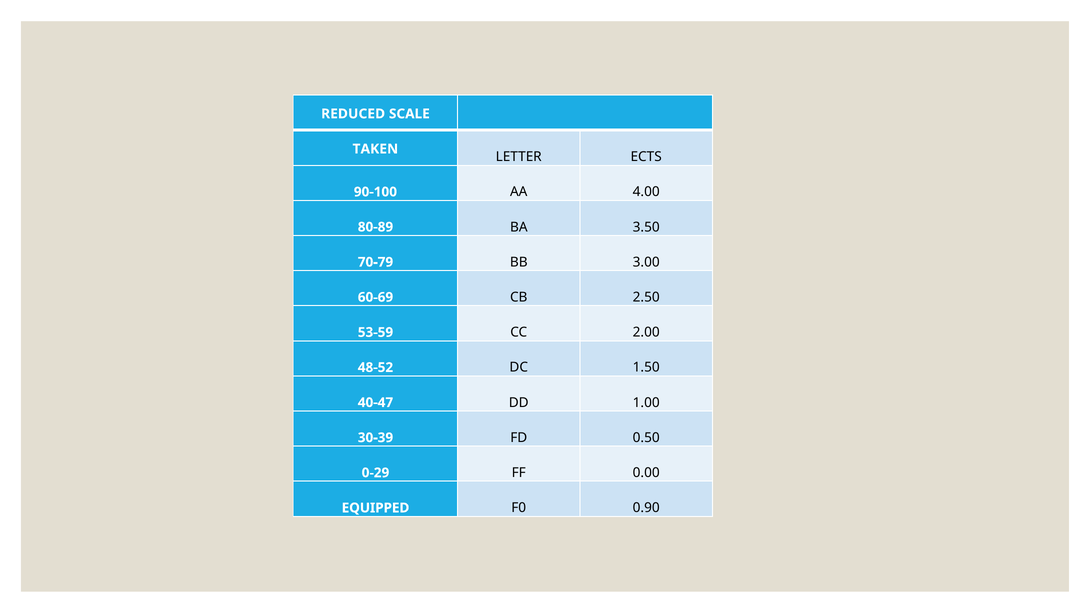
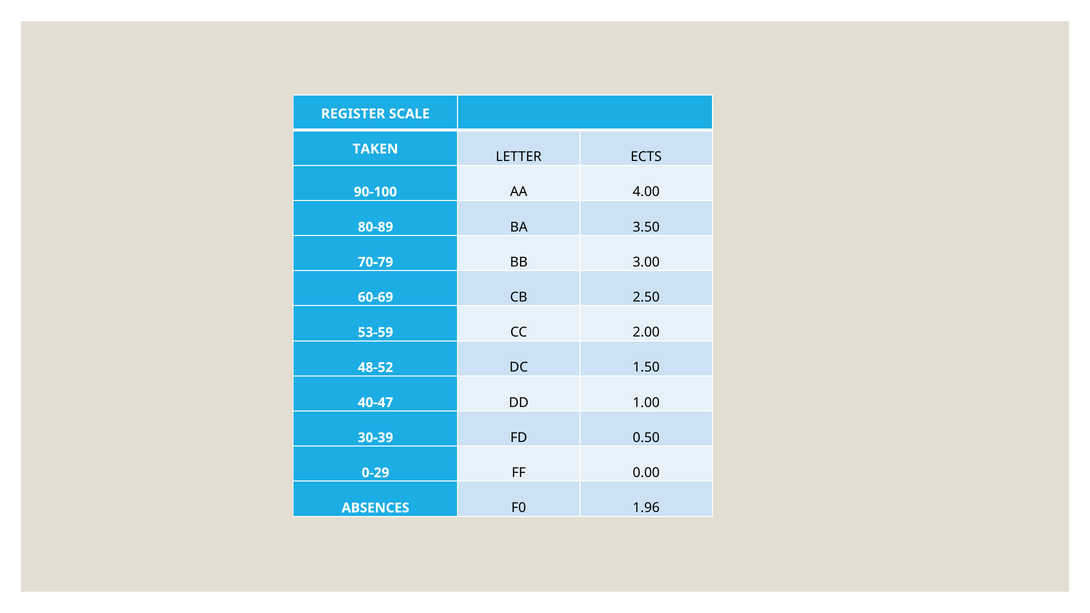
REDUCED: REDUCED -> REGISTER
EQUIPPED: EQUIPPED -> ABSENCES
0.90: 0.90 -> 1.96
